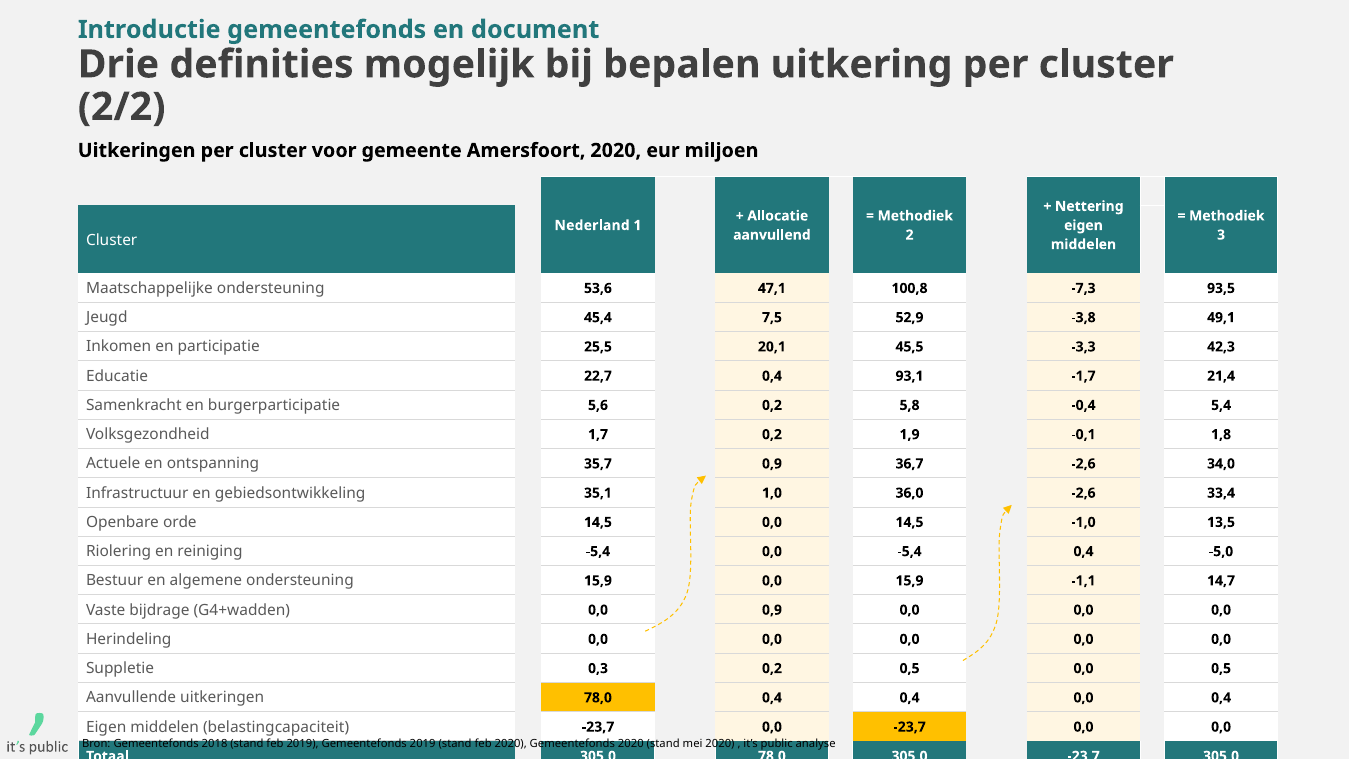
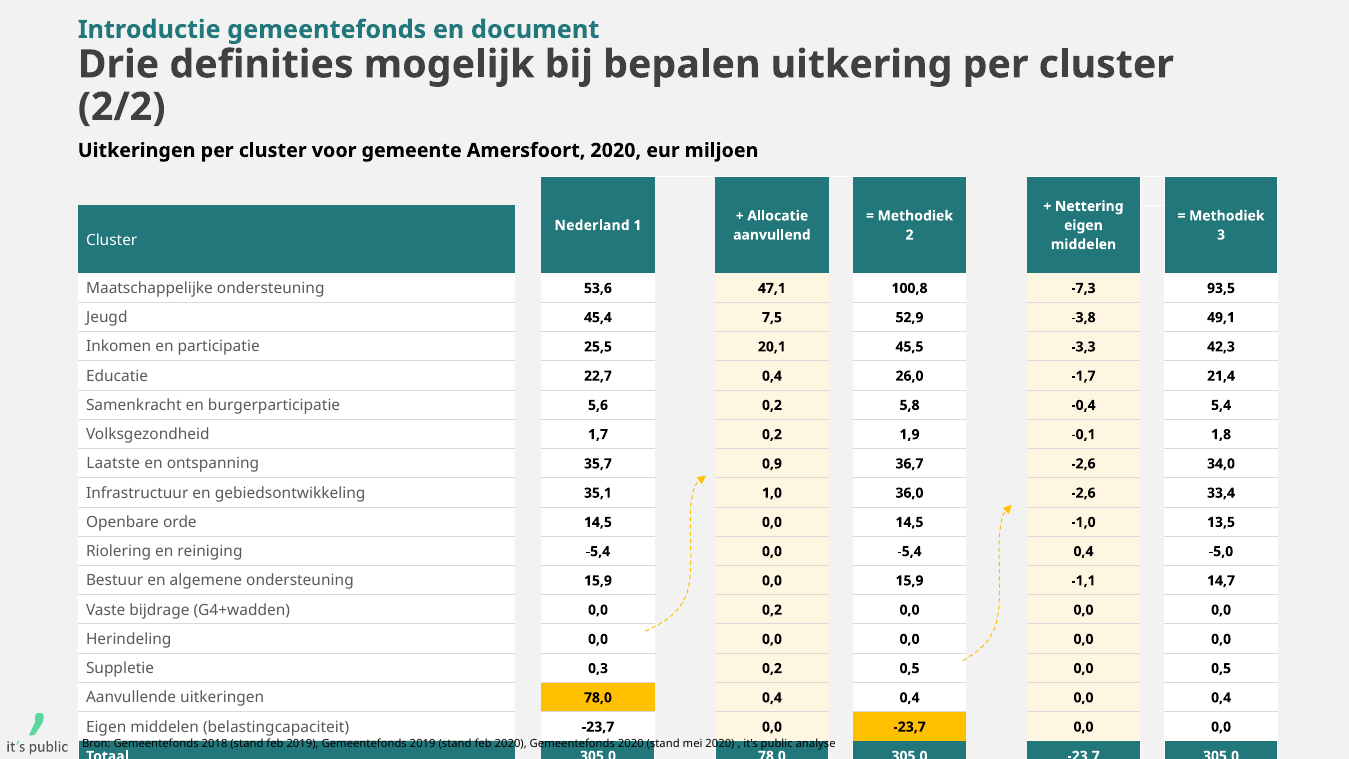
93,1: 93,1 -> 26,0
Actuele: Actuele -> Laatste
0,0 0,9: 0,9 -> 0,2
